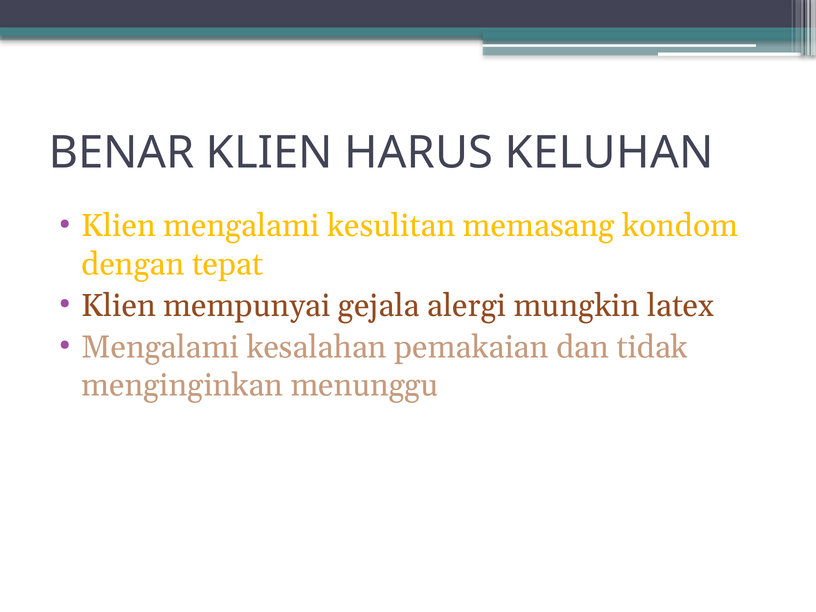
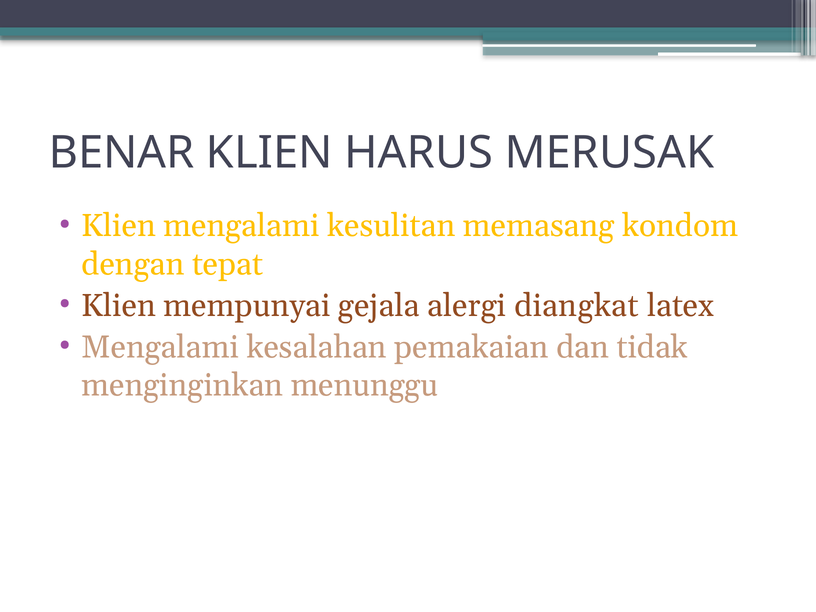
KELUHAN: KELUHAN -> MERUSAK
mungkin: mungkin -> diangkat
